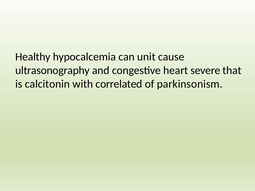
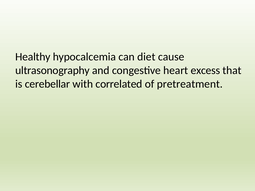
unit: unit -> diet
severe: severe -> excess
calcitonin: calcitonin -> cerebellar
parkinsonism: parkinsonism -> pretreatment
